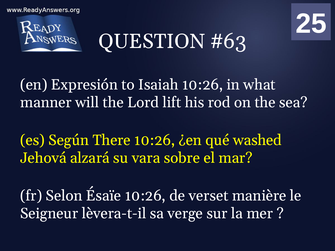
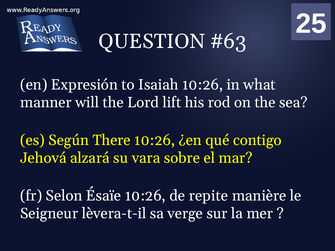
washed: washed -> contigo
verset: verset -> repite
